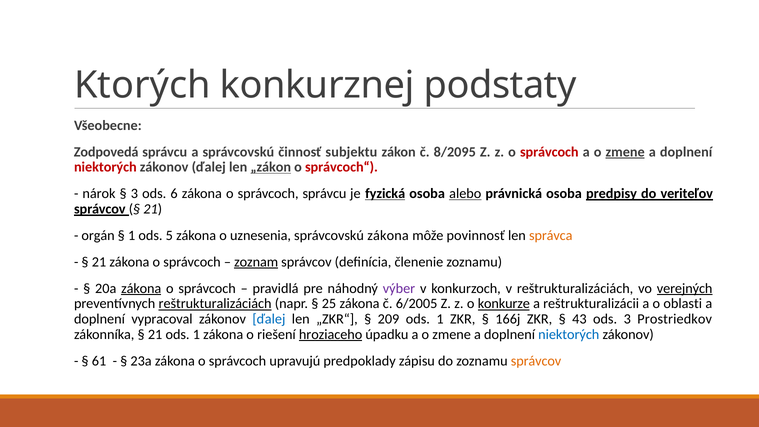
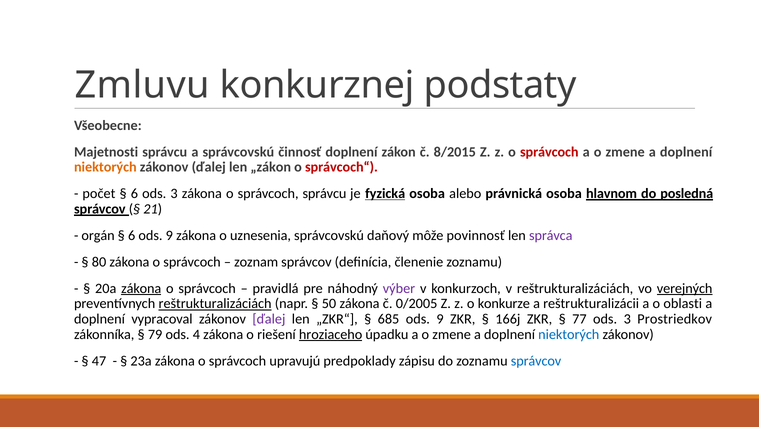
Ktorých: Ktorých -> Zmluvu
Zodpovedá: Zodpovedá -> Majetnosti
činnosť subjektu: subjektu -> doplnení
8/2095: 8/2095 -> 8/2015
zmene at (625, 152) underline: present -> none
niektorých at (105, 167) colour: red -> orange
„zákon underline: present -> none
nárok: nárok -> počet
3 at (134, 194): 3 -> 6
6 at (174, 194): 6 -> 3
alebo underline: present -> none
predpisy: predpisy -> hlavnom
veriteľov: veriteľov -> posledná
1 at (132, 235): 1 -> 6
5 at (169, 235): 5 -> 9
správcovskú zákona: zákona -> daňový
správca colour: orange -> purple
21 at (99, 262): 21 -> 80
zoznam underline: present -> none
25: 25 -> 50
6/2005: 6/2005 -> 0/2005
konkurze underline: present -> none
ďalej at (269, 319) colour: blue -> purple
209: 209 -> 685
1 at (440, 319): 1 -> 9
43: 43 -> 77
21 at (155, 334): 21 -> 79
1 at (196, 334): 1 -> 4
61: 61 -> 47
správcov at (536, 361) colour: orange -> blue
